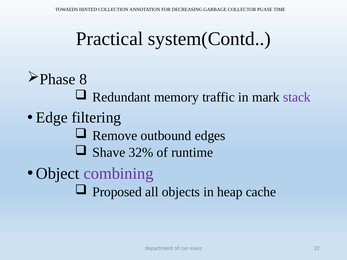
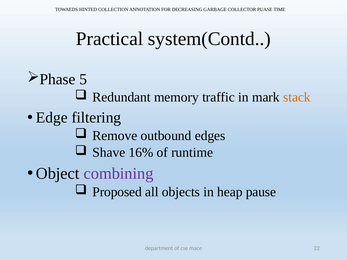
8: 8 -> 5
stack colour: purple -> orange
32%: 32% -> 16%
cache: cache -> pause
